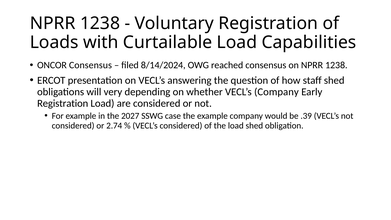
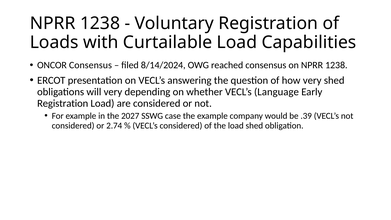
how staff: staff -> very
VECL’s Company: Company -> Language
